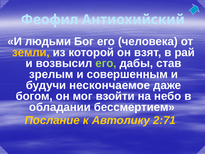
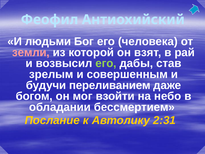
земли colour: yellow -> pink
нескончаемое: нескончаемое -> переливанием
2:71: 2:71 -> 2:31
